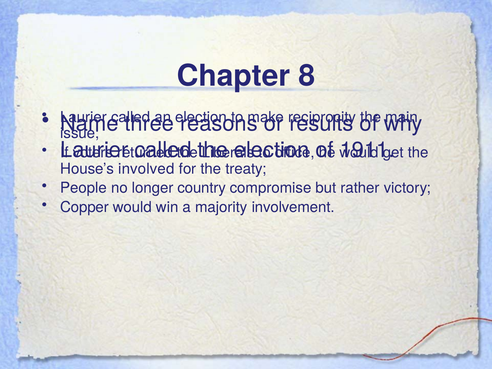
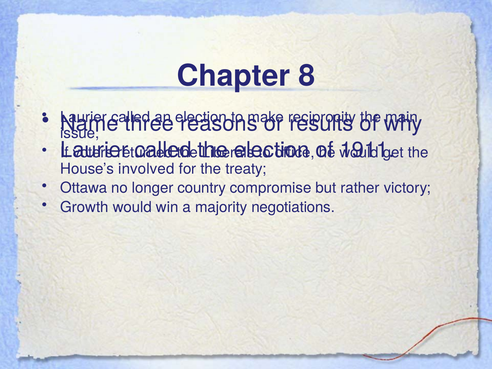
People: People -> Ottawa
Copper: Copper -> Growth
involvement: involvement -> negotiations
